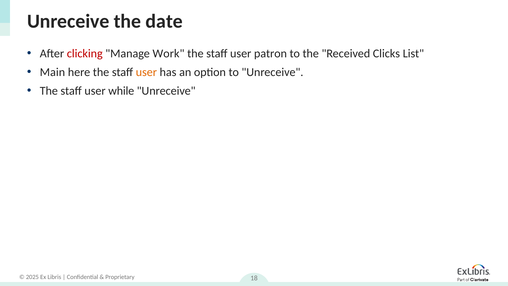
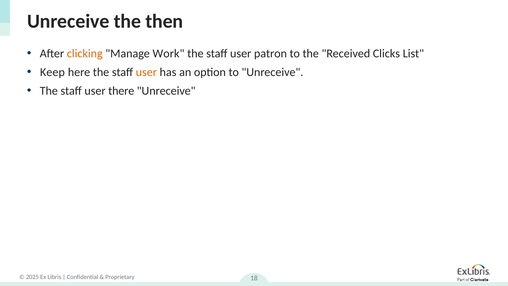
date: date -> then
clicking colour: red -> orange
Main: Main -> Keep
while: while -> there
